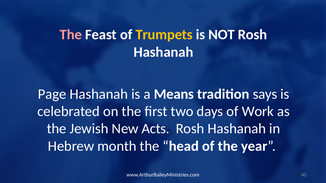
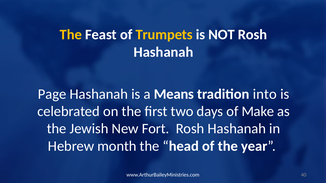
The at (71, 35) colour: pink -> yellow
says: says -> into
Work: Work -> Make
Acts: Acts -> Fort
